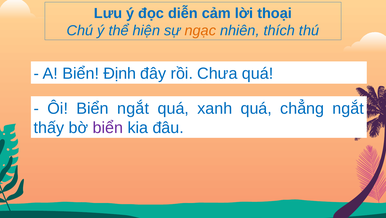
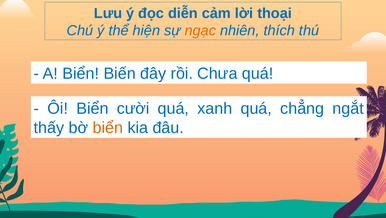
Định: Định -> Biến
Biển ngắt: ngắt -> cười
biển at (108, 128) colour: purple -> orange
